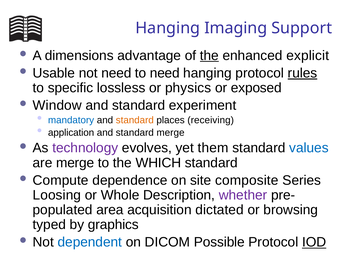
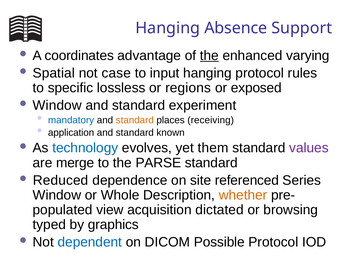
Imaging: Imaging -> Absence
dimensions: dimensions -> coordinates
explicit: explicit -> varying
Usable: Usable -> Spatial
not need: need -> case
to need: need -> input
rules underline: present -> none
physics: physics -> regions
standard merge: merge -> known
technology colour: purple -> blue
values colour: blue -> purple
WHICH: WHICH -> PARSE
Compute: Compute -> Reduced
composite: composite -> referenced
Loosing at (57, 195): Loosing -> Window
whether colour: purple -> orange
area: area -> view
IOD underline: present -> none
